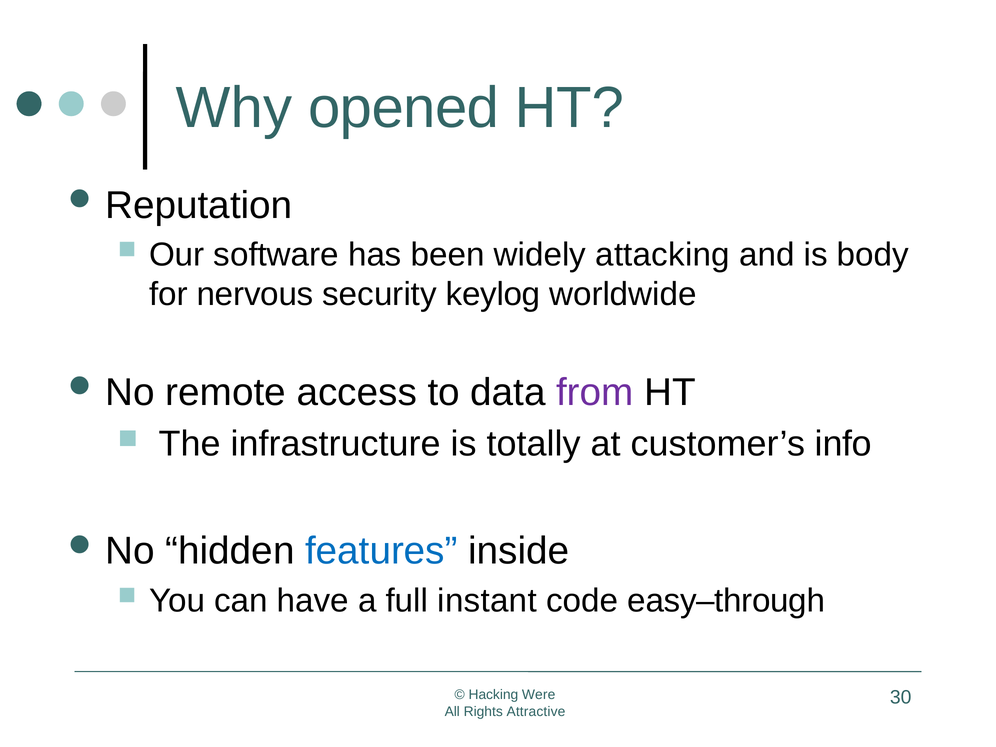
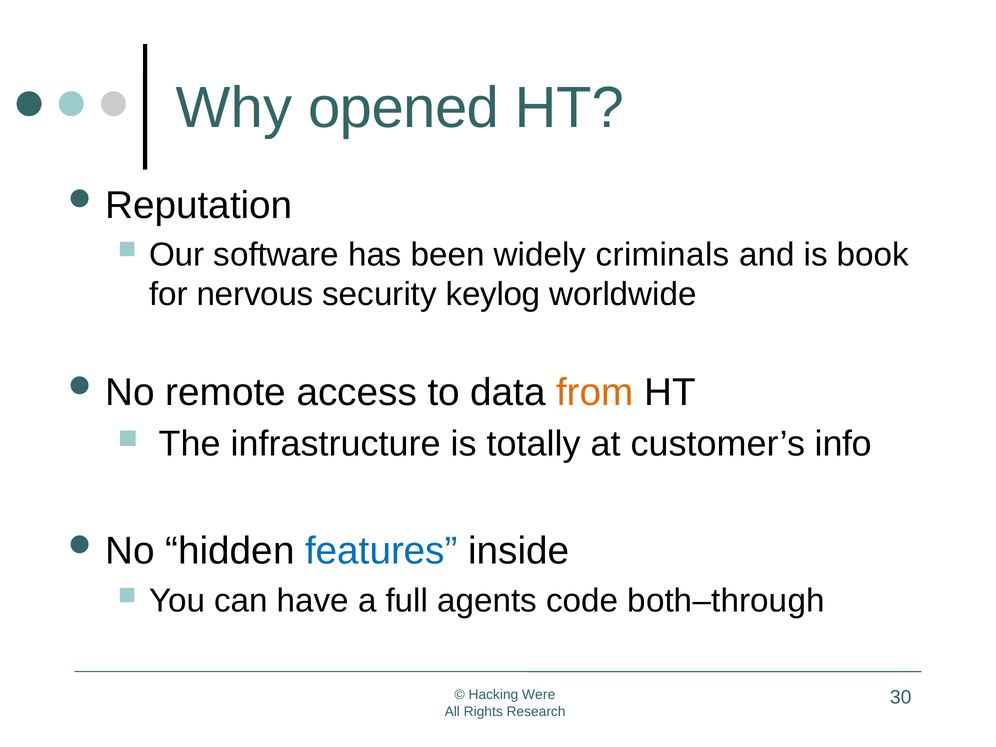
attacking: attacking -> criminals
body: body -> book
from colour: purple -> orange
instant: instant -> agents
easy–through: easy–through -> both–through
Attractive: Attractive -> Research
